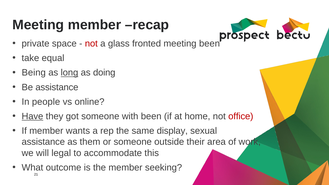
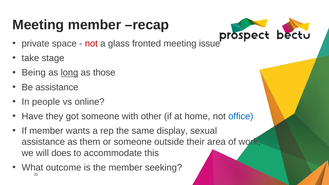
meeting been: been -> issue
equal: equal -> stage
doing: doing -> those
Have underline: present -> none
with been: been -> other
office colour: red -> blue
legal: legal -> does
